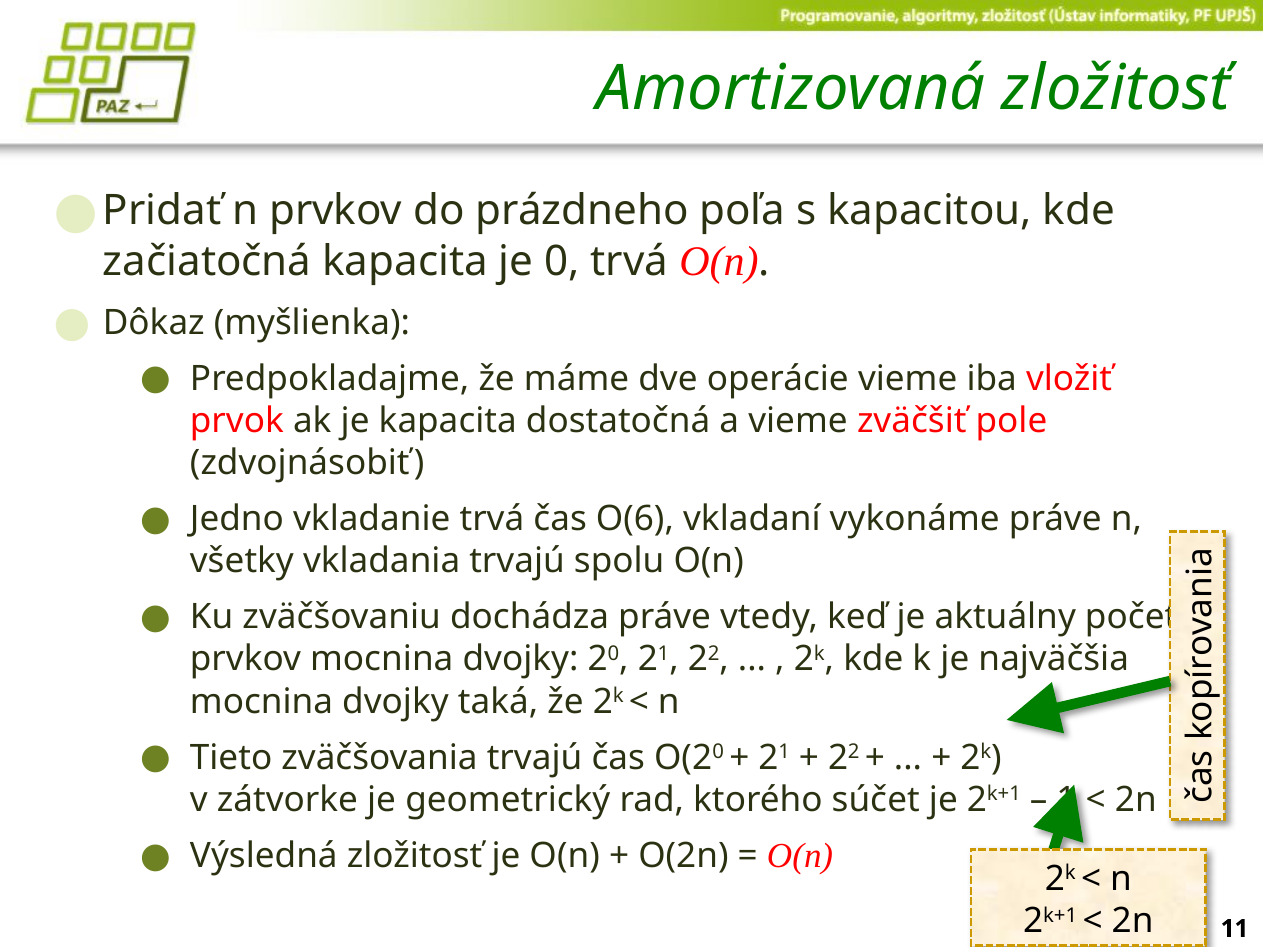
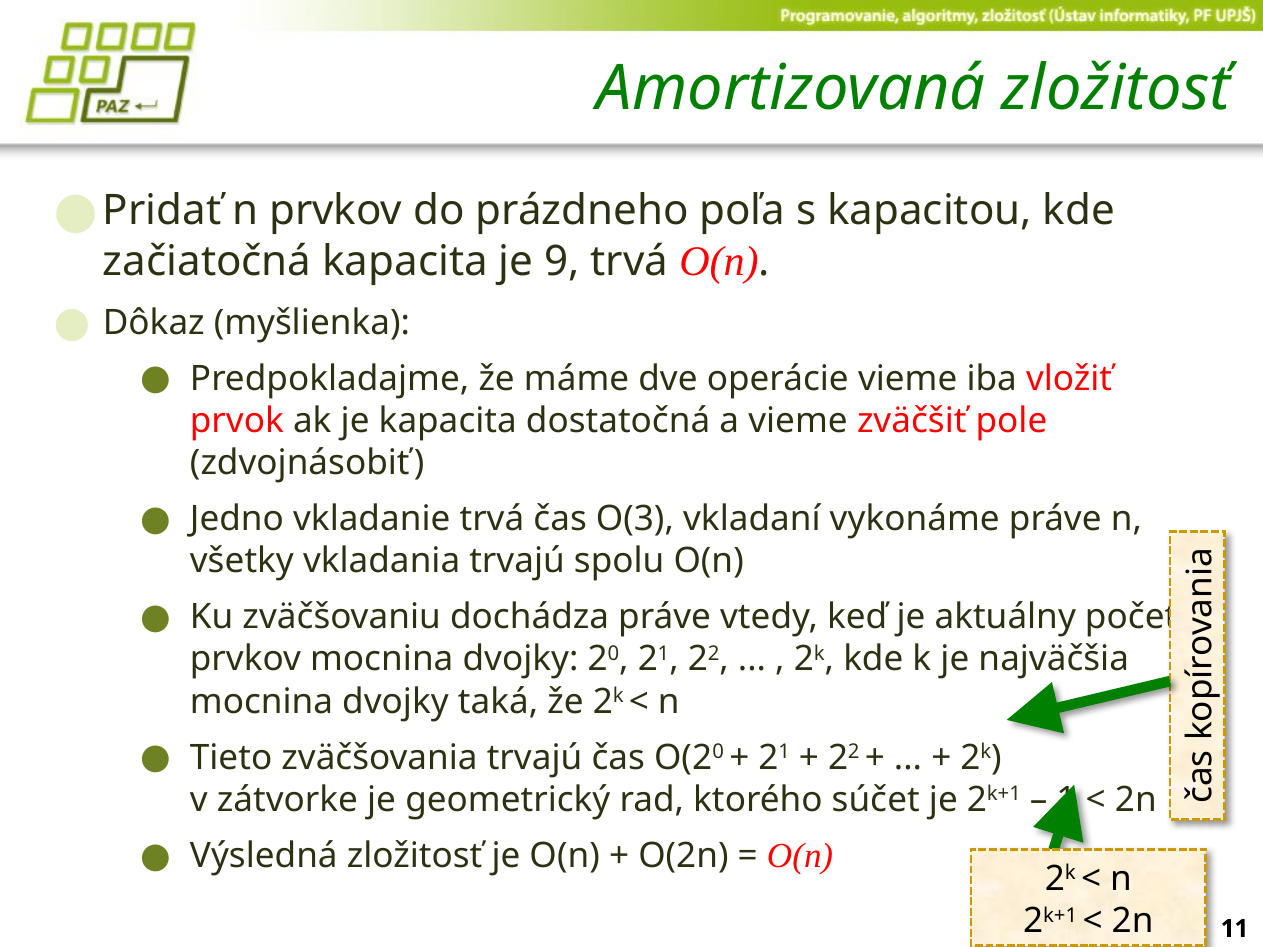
0: 0 -> 9
O(6: O(6 -> O(3
